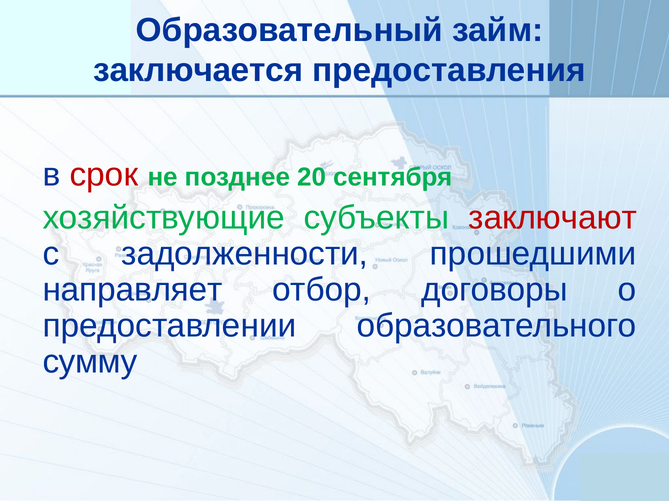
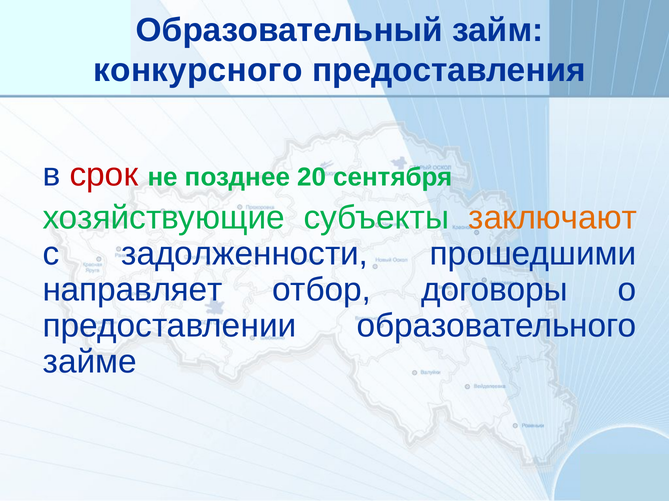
заключается: заключается -> конкурсного
заключают colour: red -> orange
сумму: сумму -> займе
